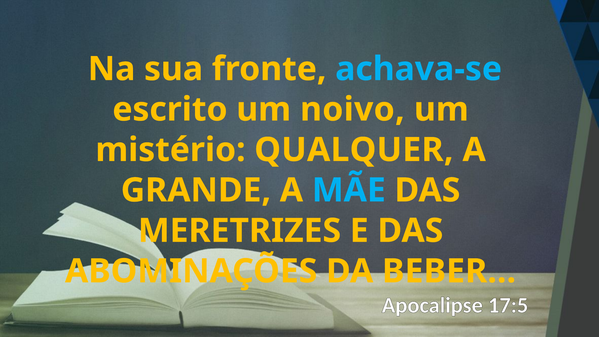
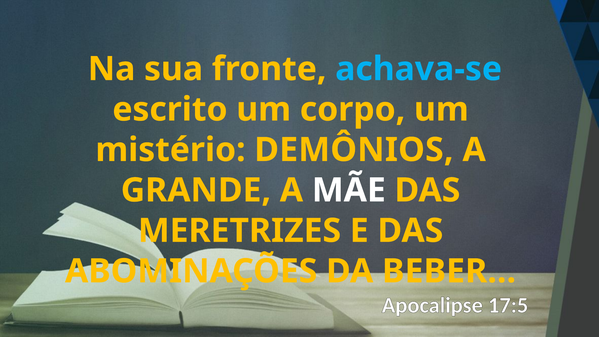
noivo: noivo -> corpo
QUALQUER: QUALQUER -> DEMÔNIOS
MÃE colour: light blue -> white
